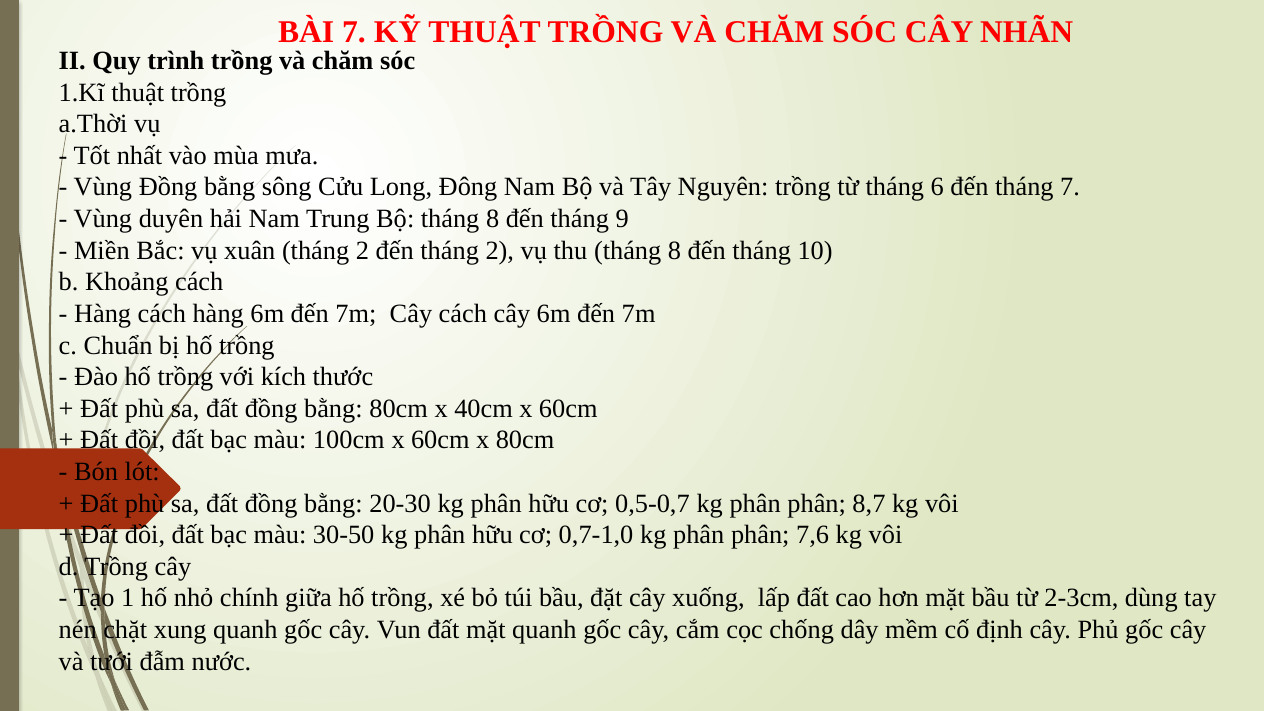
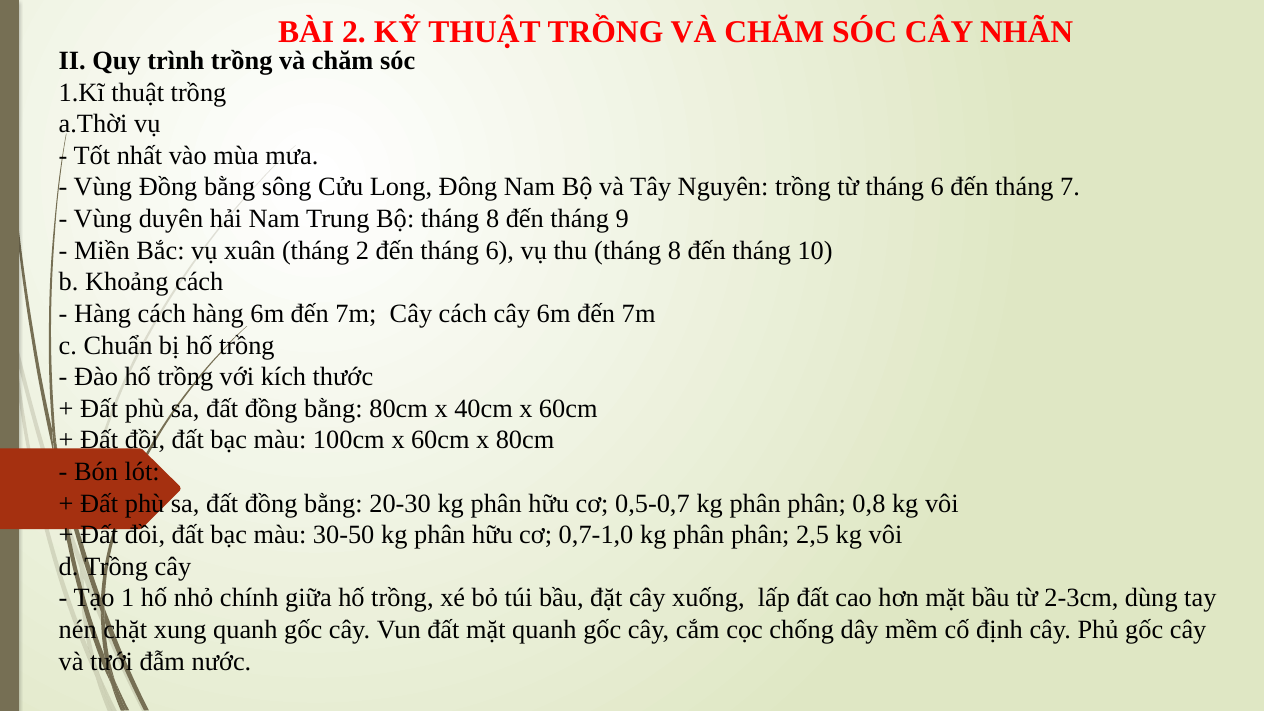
BÀI 7: 7 -> 2
đến tháng 2: 2 -> 6
8,7: 8,7 -> 0,8
7,6: 7,6 -> 2,5
